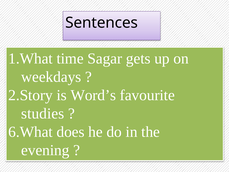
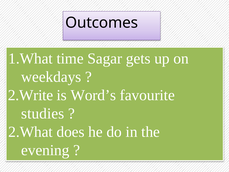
Sentences: Sentences -> Outcomes
2.Story: 2.Story -> 2.Write
6.What: 6.What -> 2.What
